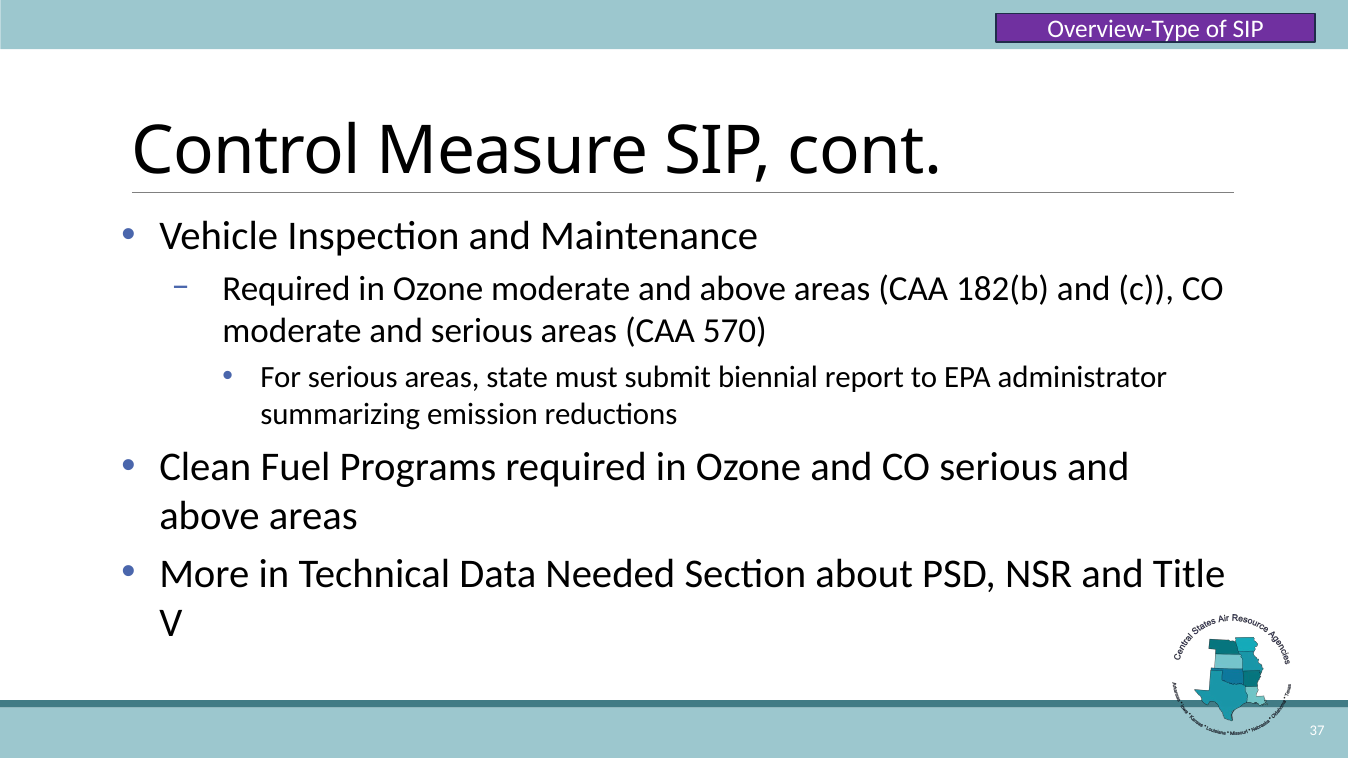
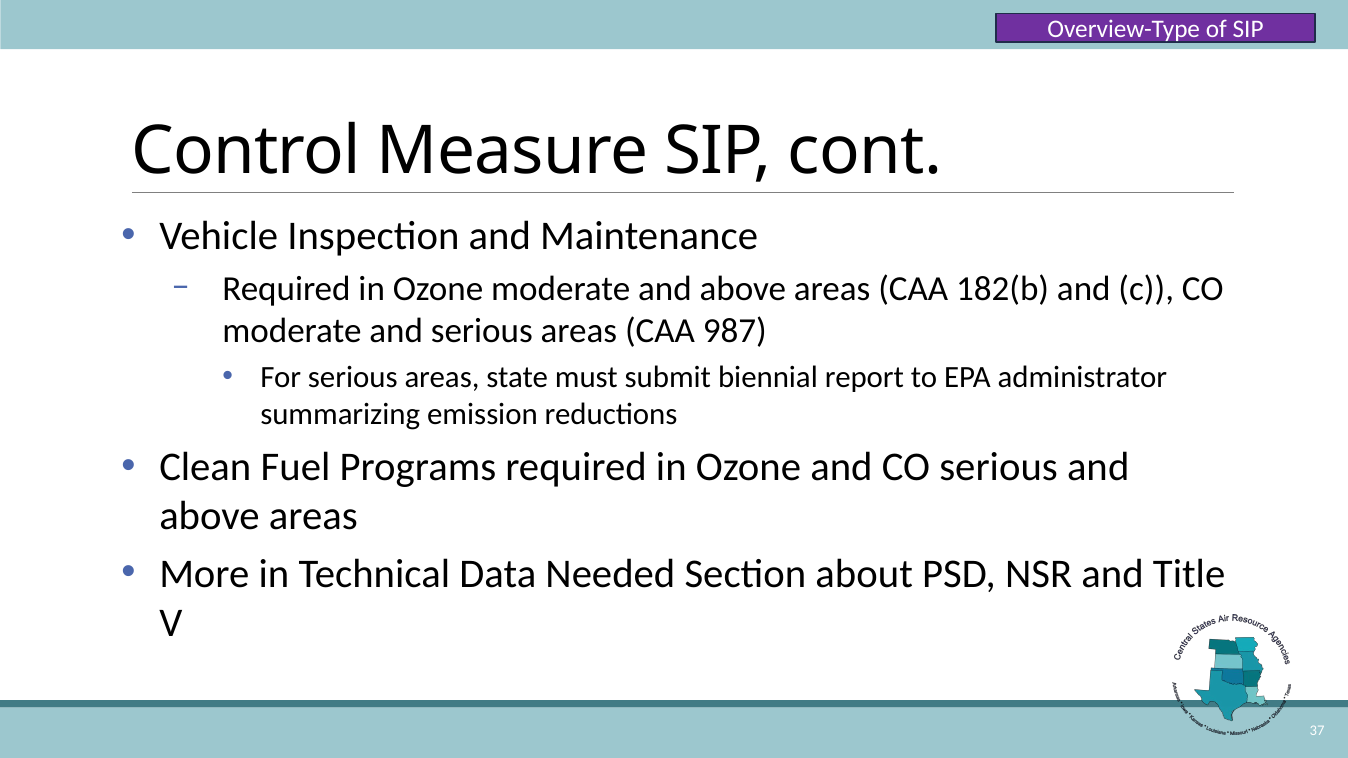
570: 570 -> 987
